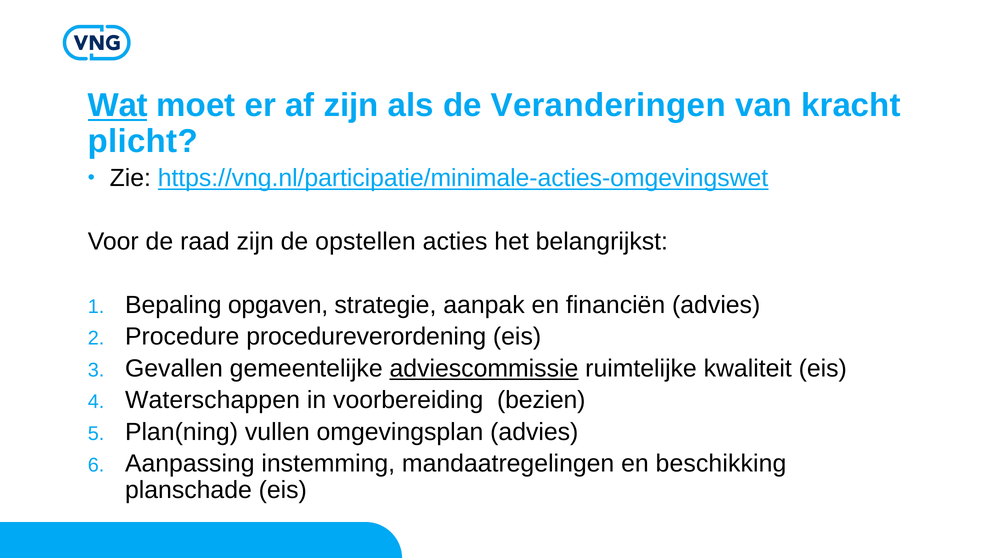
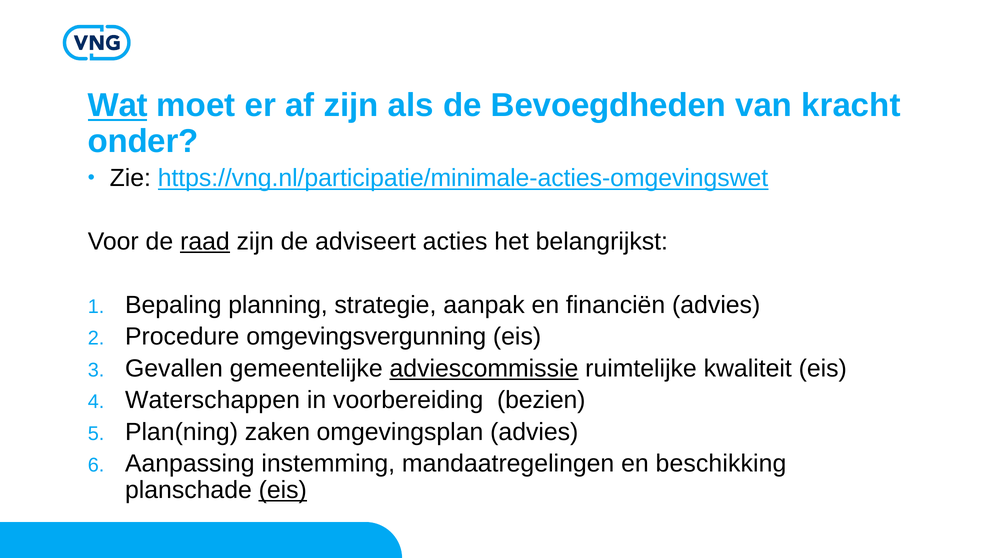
Veranderingen: Veranderingen -> Bevoegdheden
plicht: plicht -> onder
raad underline: none -> present
opstellen: opstellen -> adviseert
opgaven: opgaven -> planning
procedureverordening: procedureverordening -> omgevingsvergunning
vullen: vullen -> zaken
eis at (283, 490) underline: none -> present
